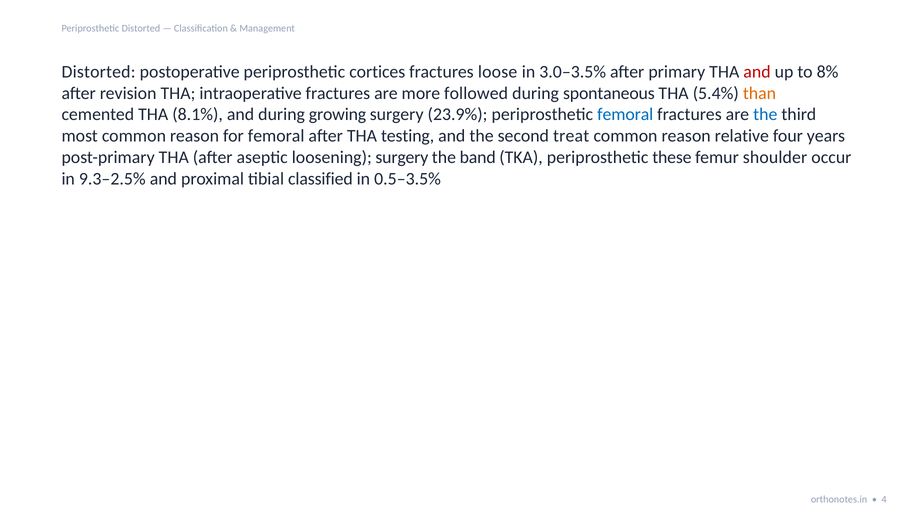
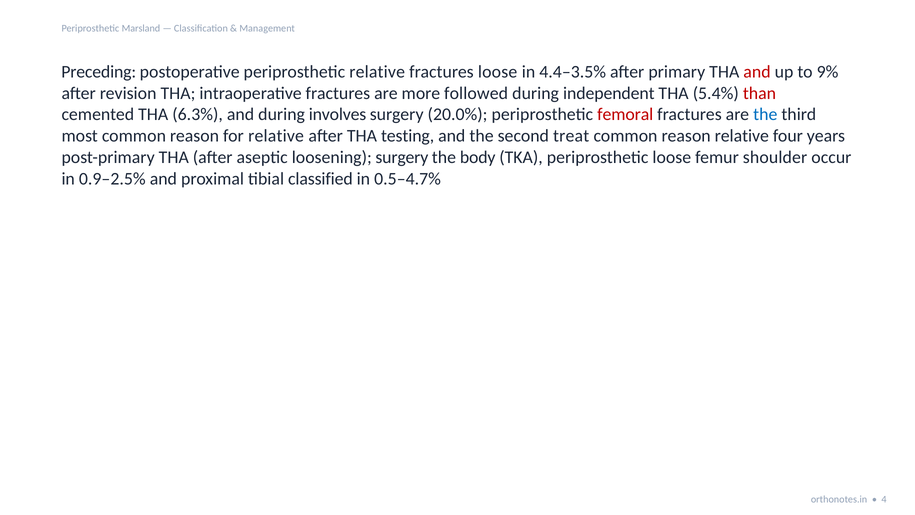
Periprosthetic Distorted: Distorted -> Marsland
Distorted at (99, 72): Distorted -> Preceding
periprosthetic cortices: cortices -> relative
3.0–3.5%: 3.0–3.5% -> 4.4–3.5%
8%: 8% -> 9%
spontaneous: spontaneous -> independent
than colour: orange -> red
8.1%: 8.1% -> 6.3%
growing: growing -> involves
23.9%: 23.9% -> 20.0%
femoral at (625, 114) colour: blue -> red
for femoral: femoral -> relative
band: band -> body
periprosthetic these: these -> loose
9.3–2.5%: 9.3–2.5% -> 0.9–2.5%
0.5–3.5%: 0.5–3.5% -> 0.5–4.7%
